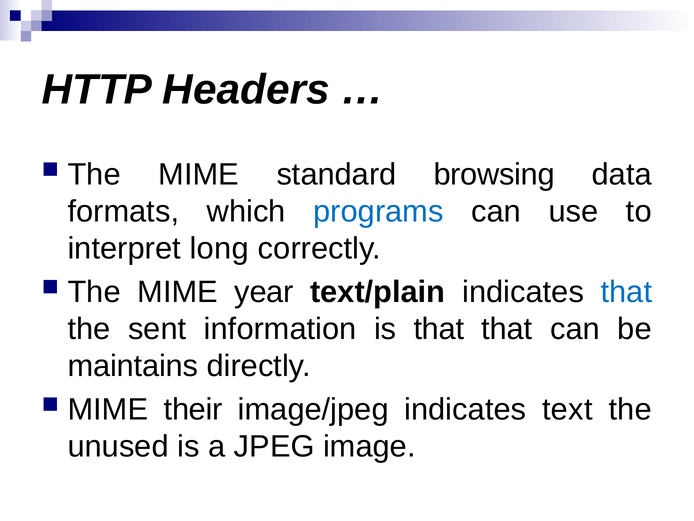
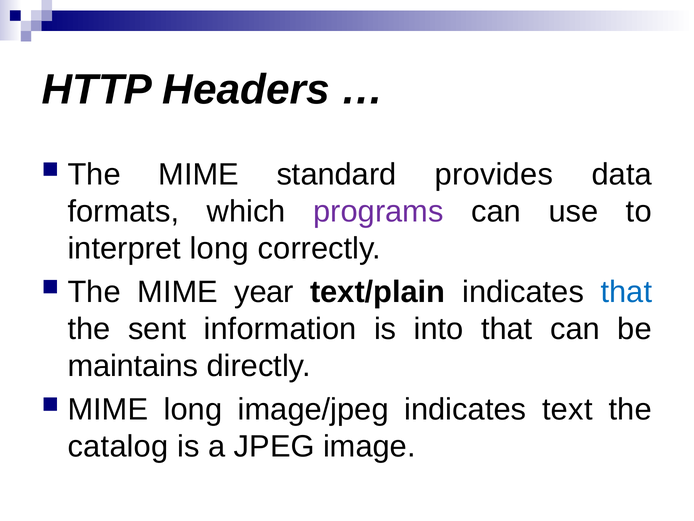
browsing: browsing -> provides
programs colour: blue -> purple
is that: that -> into
MIME their: their -> long
unused: unused -> catalog
